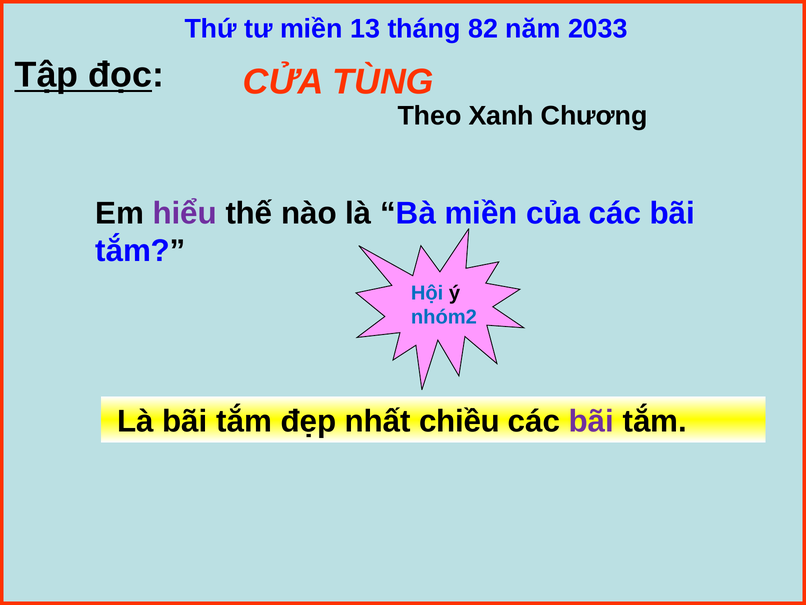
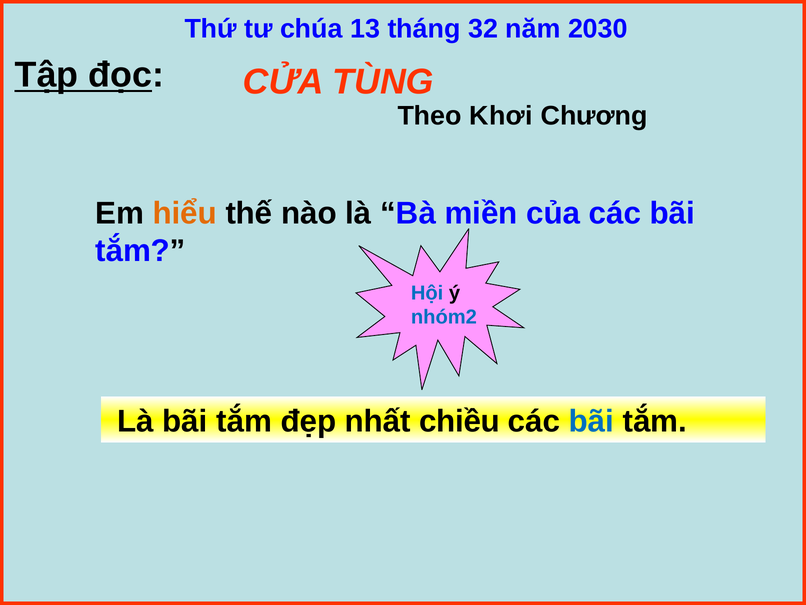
tư miền: miền -> chúa
82: 82 -> 32
2033: 2033 -> 2030
Xanh: Xanh -> Khơi
hiểu colour: purple -> orange
bãi at (591, 421) colour: purple -> blue
